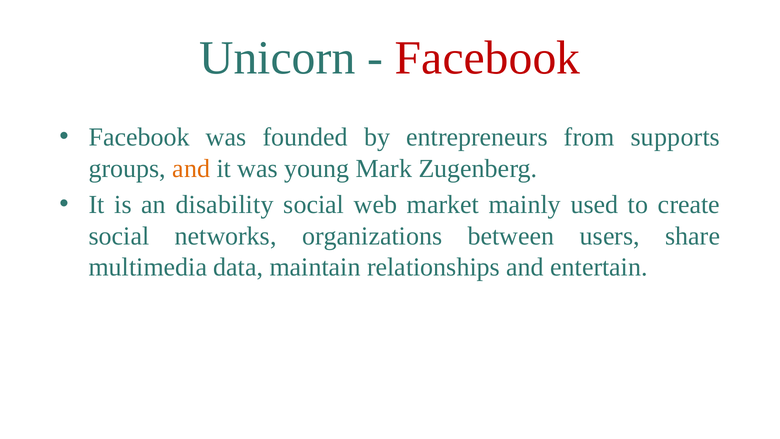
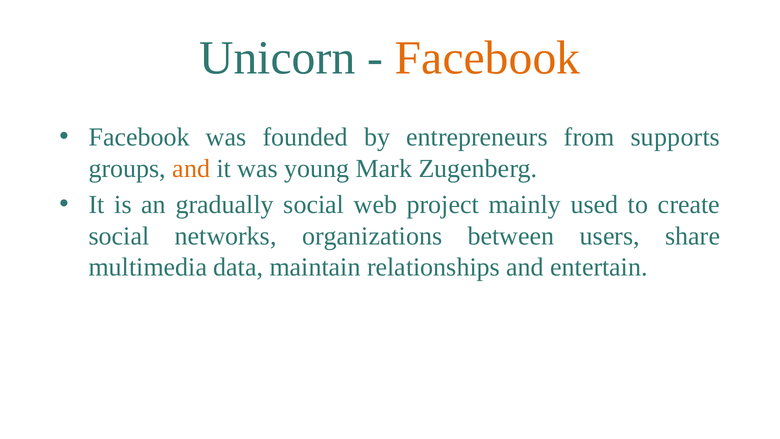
Facebook at (488, 58) colour: red -> orange
disability: disability -> gradually
market: market -> project
